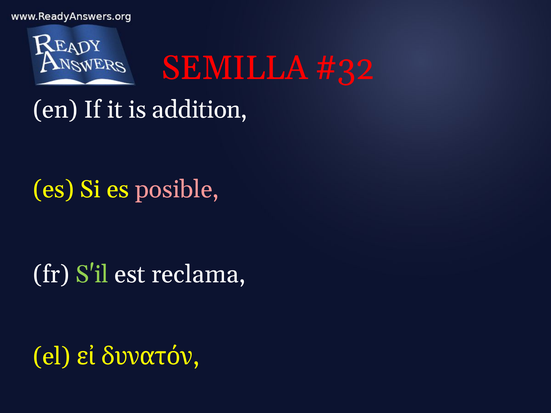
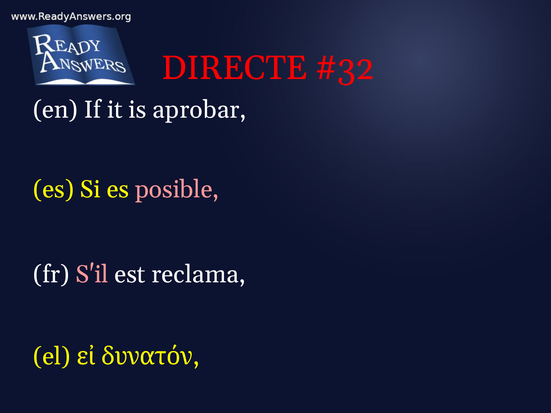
SEMILLA: SEMILLA -> DIRECTE
addition: addition -> aprobar
S'il colour: light green -> pink
